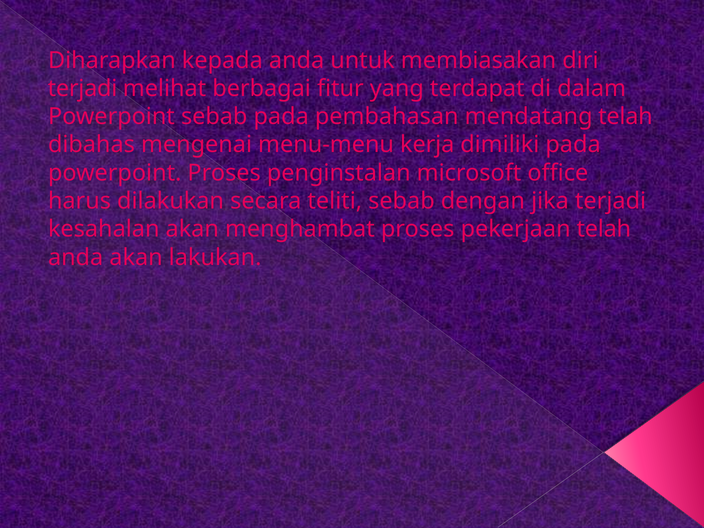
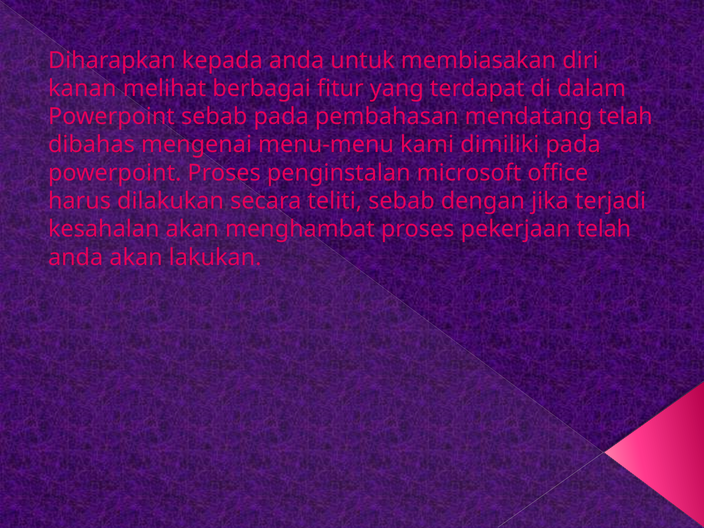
terjadi at (83, 88): terjadi -> kanan
kerja: kerja -> kami
